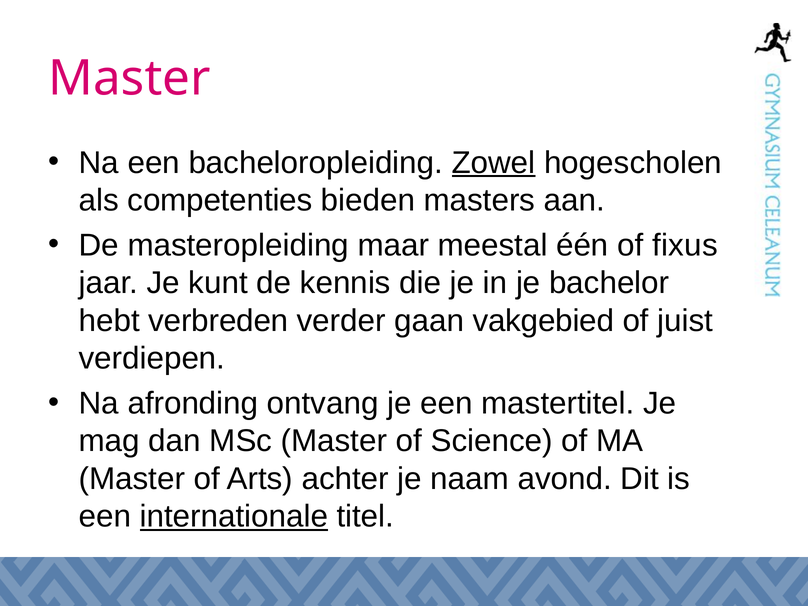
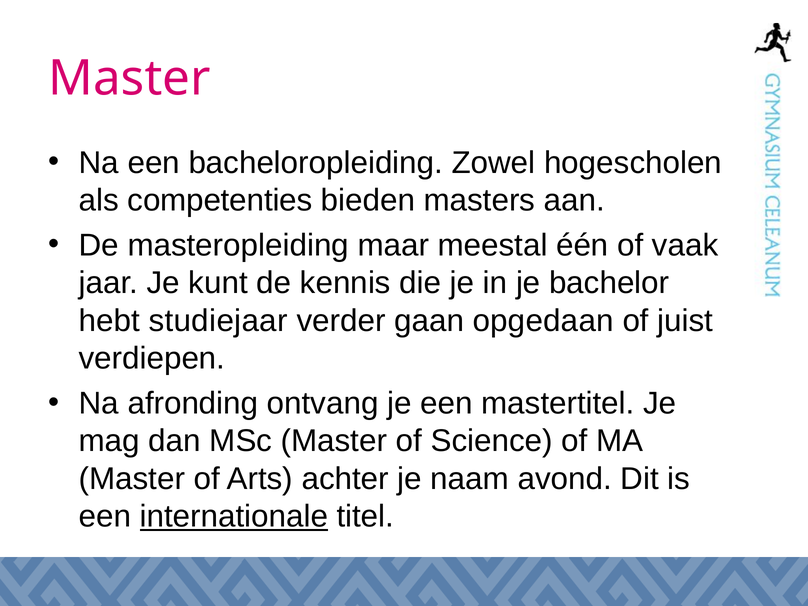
Zowel underline: present -> none
fixus: fixus -> vaak
verbreden: verbreden -> studiejaar
vakgebied: vakgebied -> opgedaan
